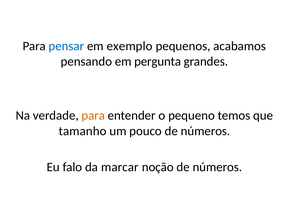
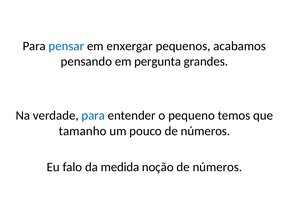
exemplo: exemplo -> enxergar
para at (93, 115) colour: orange -> blue
marcar: marcar -> medida
